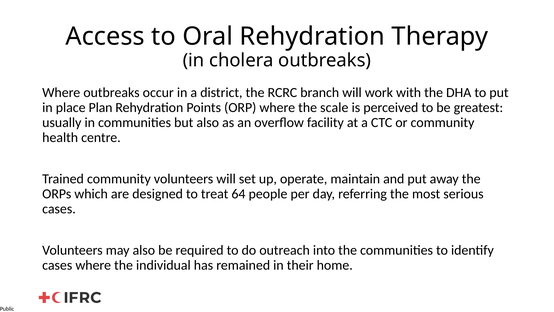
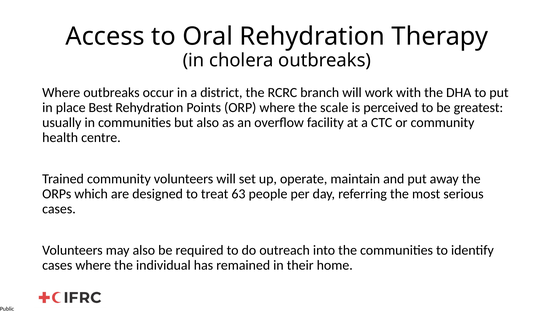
Plan: Plan -> Best
64: 64 -> 63
